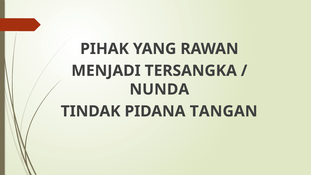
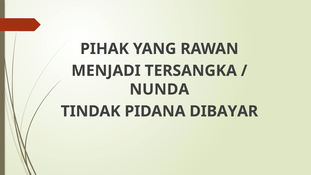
TANGAN: TANGAN -> DIBAYAR
